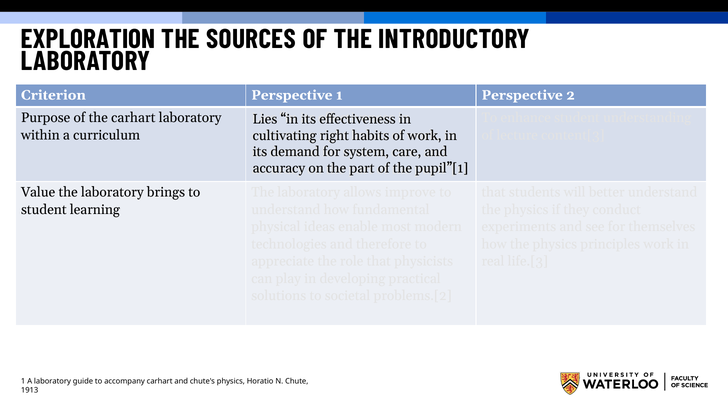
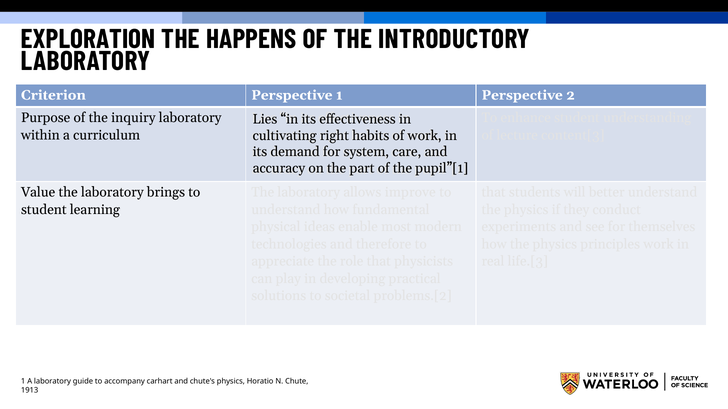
SOURCES: SOURCES -> HAPPENS
the carhart: carhart -> inquiry
